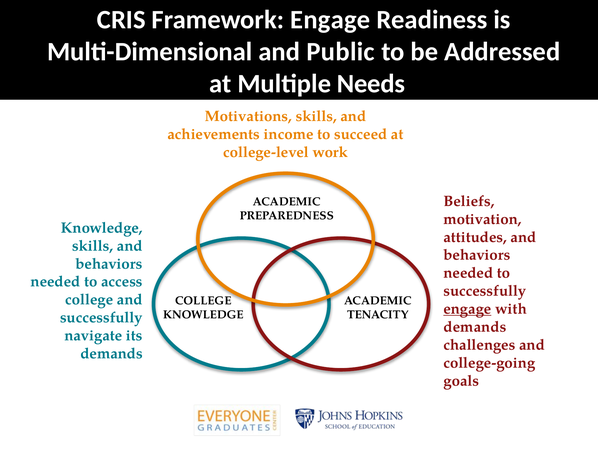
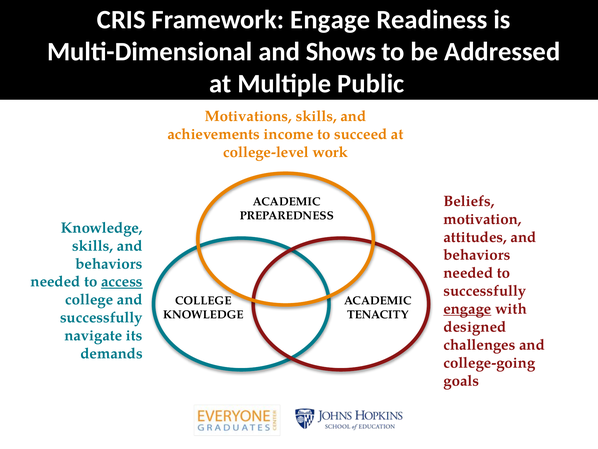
Public: Public -> Shows
Needs: Needs -> Public
access underline: none -> present
demands at (475, 327): demands -> designed
